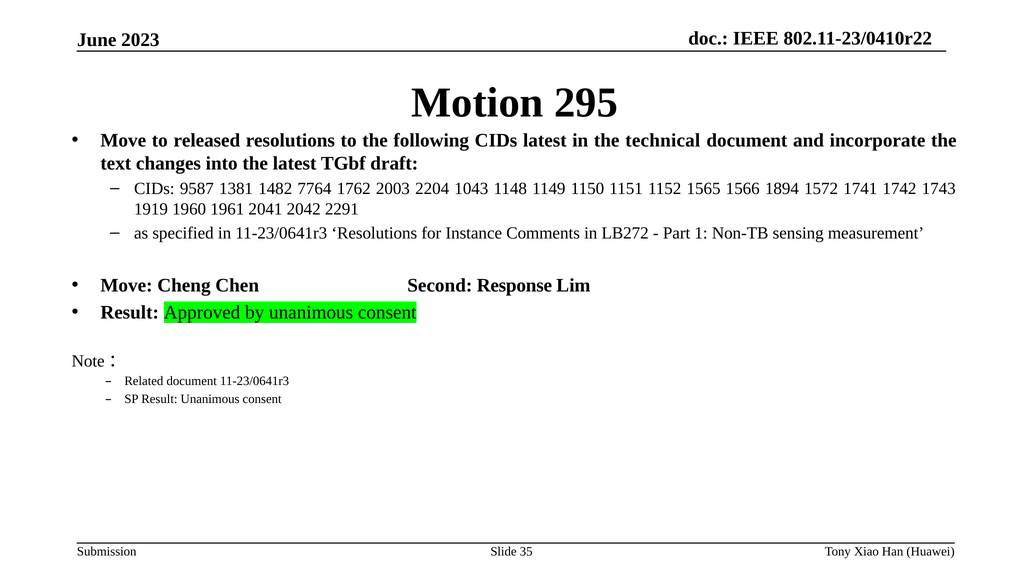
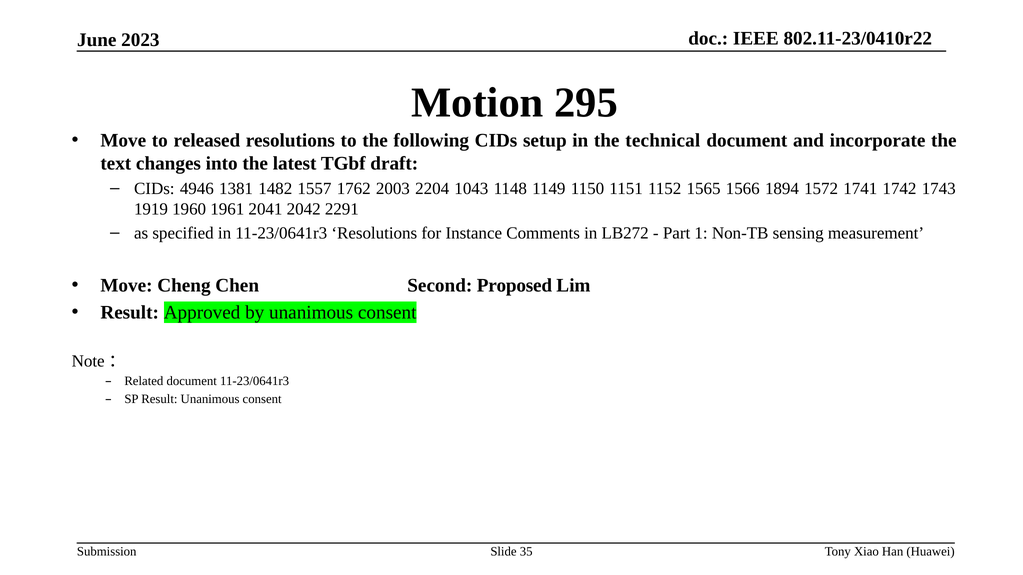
CIDs latest: latest -> setup
9587: 9587 -> 4946
7764: 7764 -> 1557
Response: Response -> Proposed
